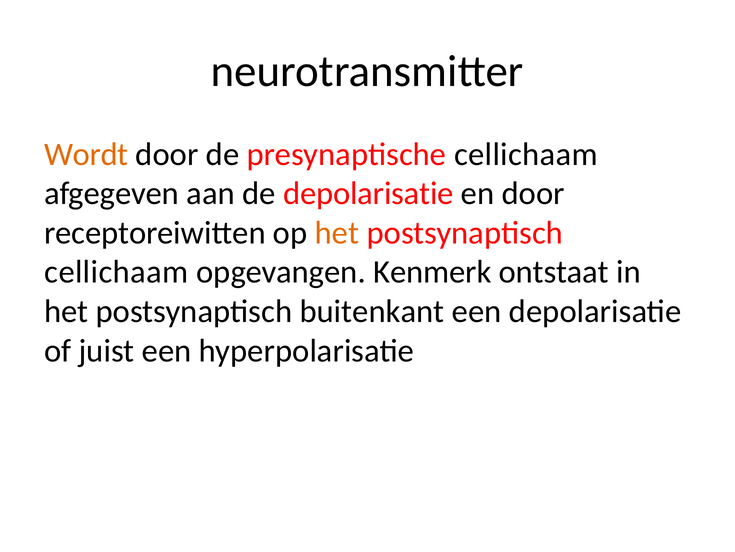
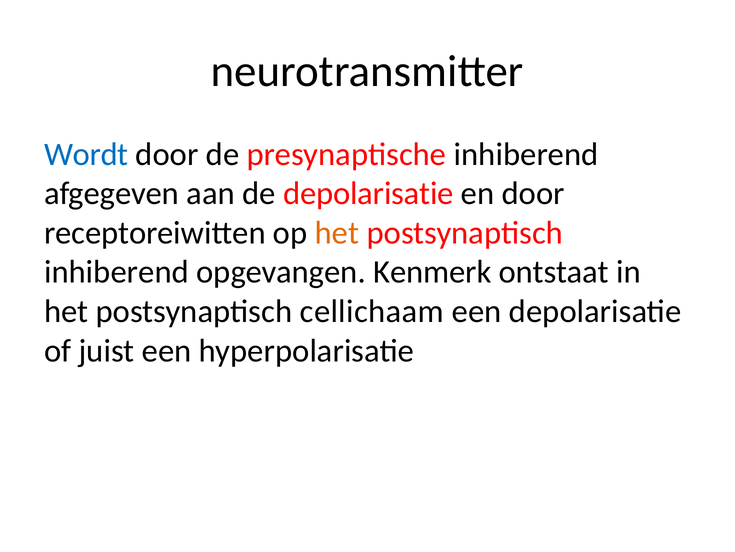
Wordt colour: orange -> blue
presynaptische cellichaam: cellichaam -> inhiberend
cellichaam at (116, 272): cellichaam -> inhiberend
buitenkant: buitenkant -> cellichaam
